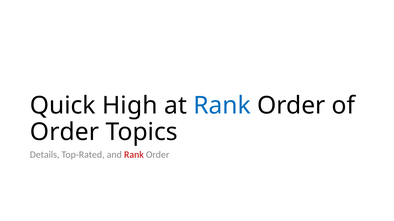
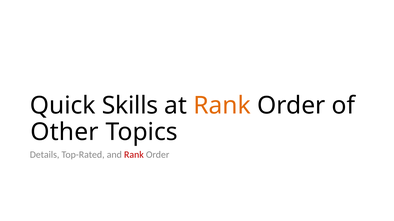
High: High -> Skills
Rank at (222, 106) colour: blue -> orange
Order at (65, 133): Order -> Other
